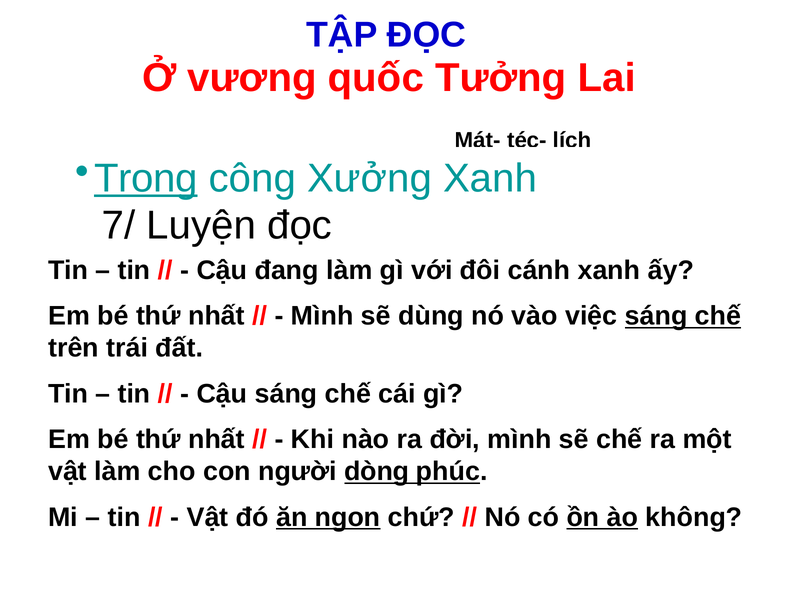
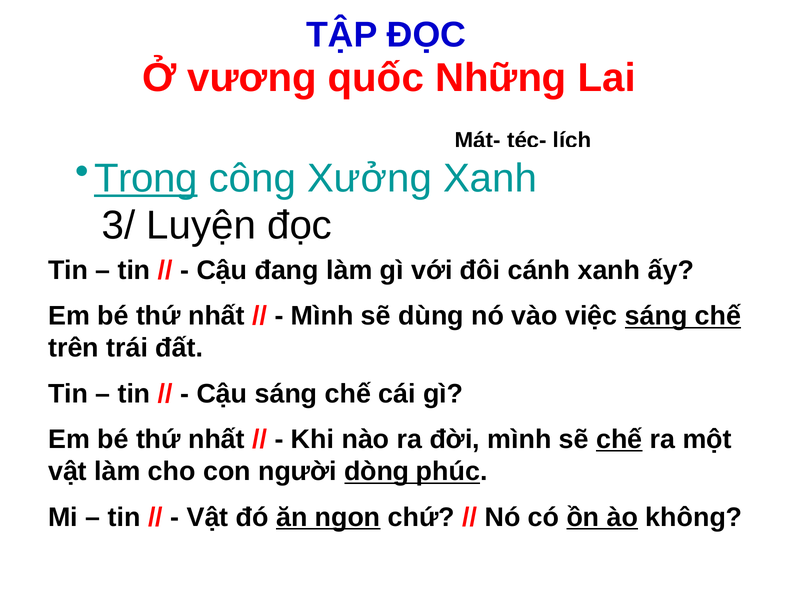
Tưởng: Tưởng -> Những
7/: 7/ -> 3/
chế at (619, 439) underline: none -> present
